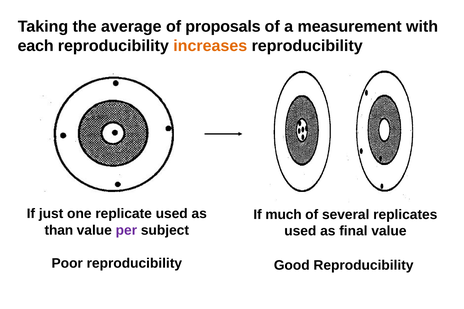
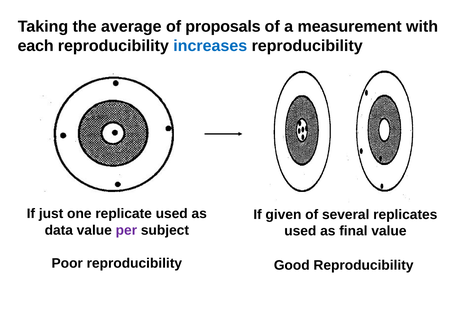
increases colour: orange -> blue
much: much -> given
than: than -> data
